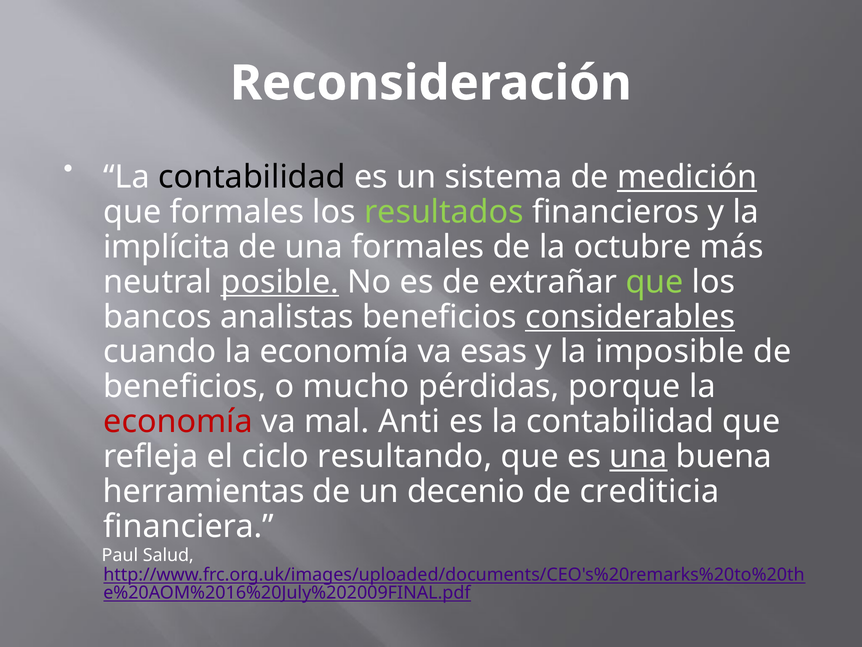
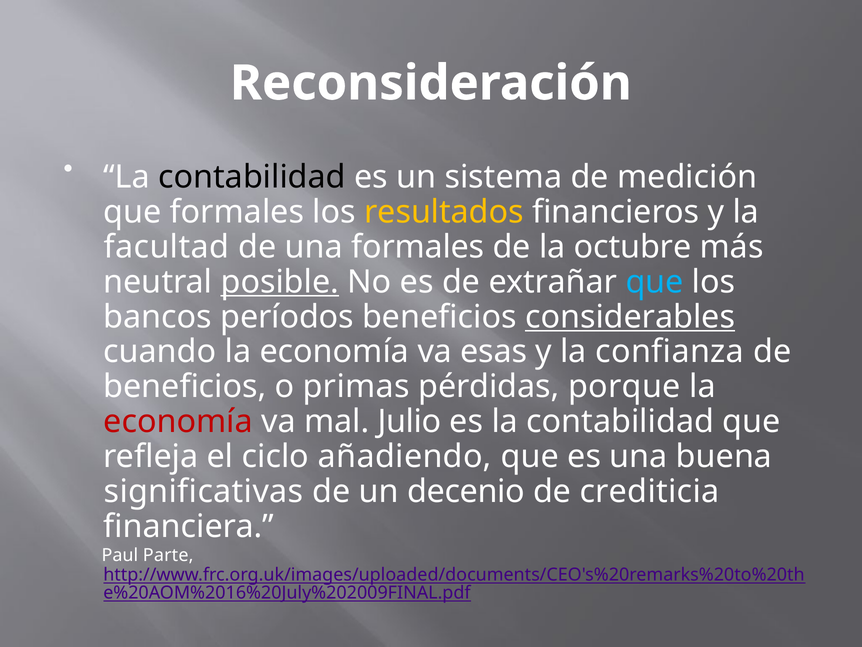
medición underline: present -> none
resultados colour: light green -> yellow
implícita: implícita -> facultad
que at (655, 282) colour: light green -> light blue
analistas: analistas -> períodos
imposible: imposible -> confianza
mucho: mucho -> primas
Anti: Anti -> Julio
resultando: resultando -> añadiendo
una at (639, 456) underline: present -> none
herramientas: herramientas -> significativas
Salud: Salud -> Parte
